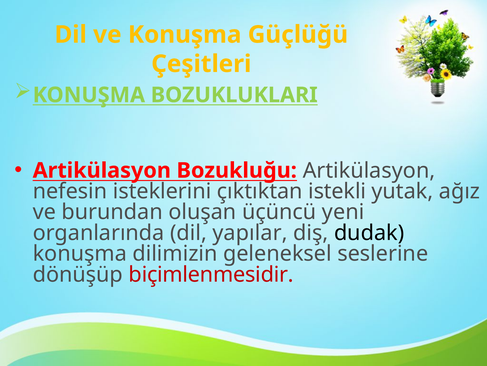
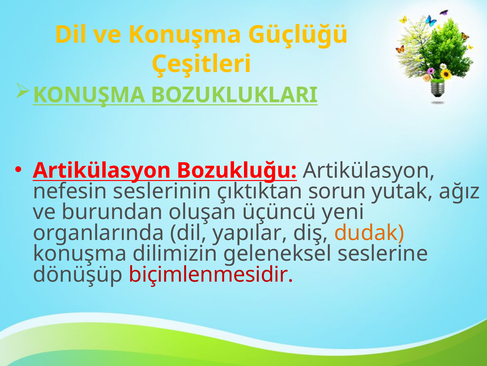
isteklerini: isteklerini -> seslerinin
istekli: istekli -> sorun
dudak colour: black -> orange
